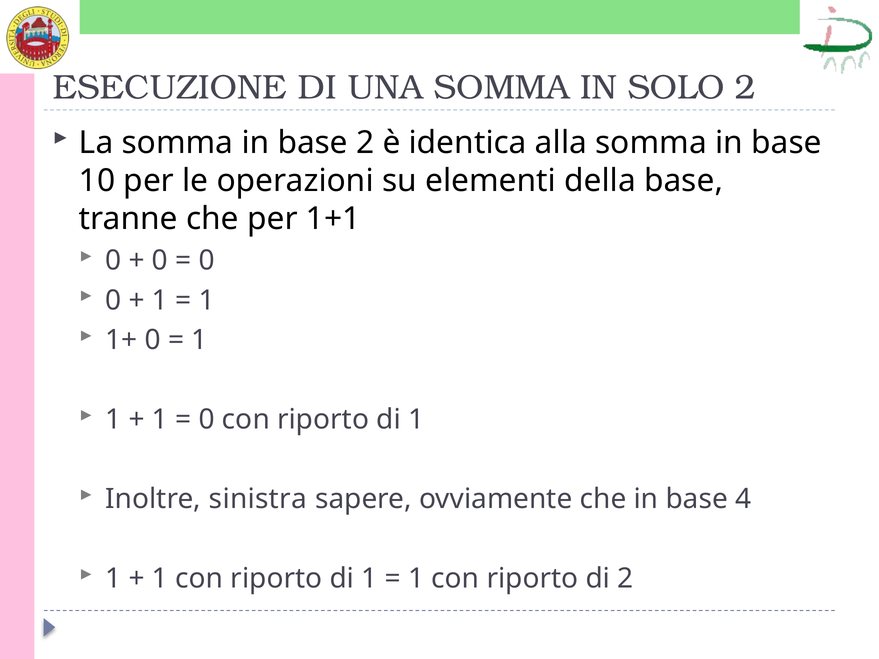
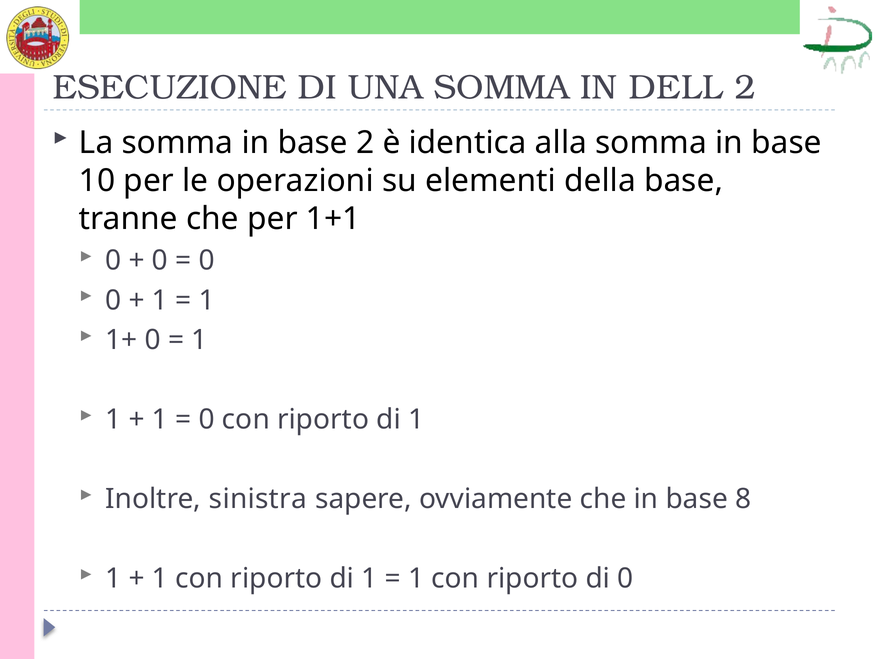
SOLO: SOLO -> DELL
4: 4 -> 8
di 2: 2 -> 0
